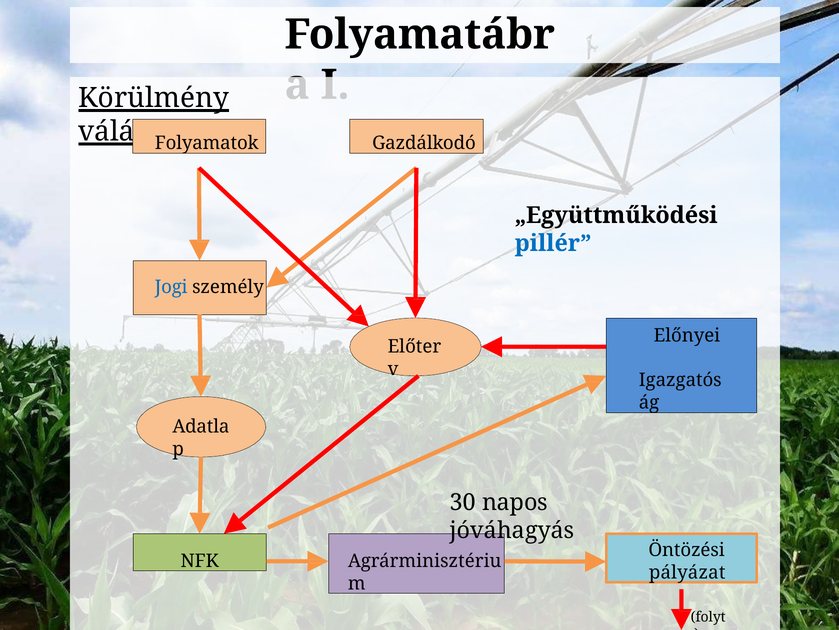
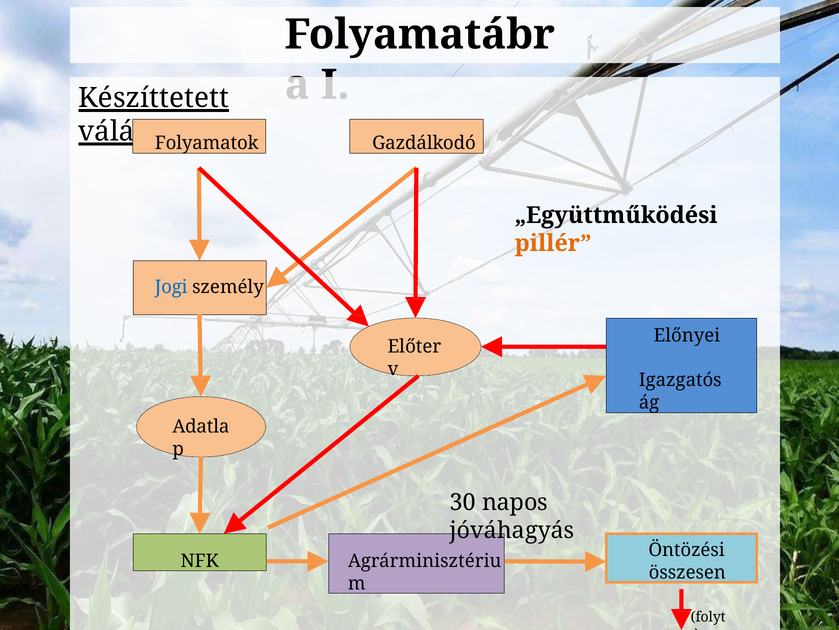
Körülmény: Körülmény -> Készíttetett
pillér colour: blue -> orange
pályázat: pályázat -> összesen
